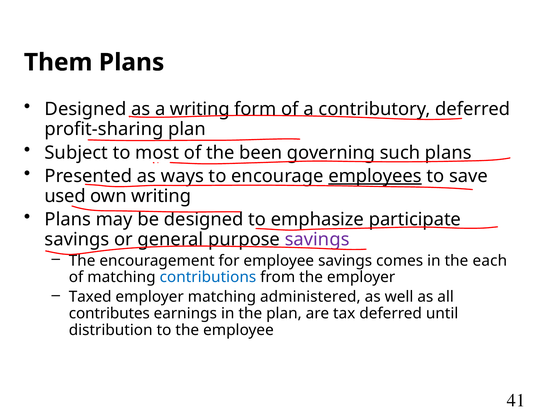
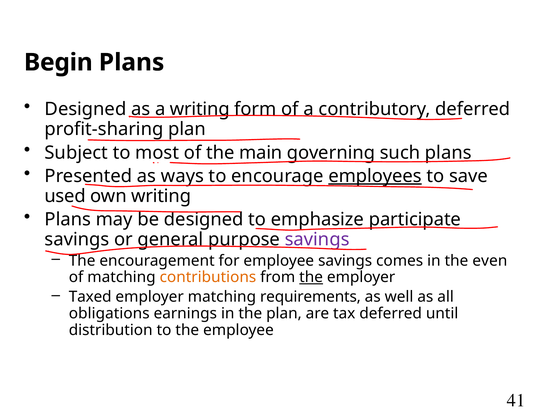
Them: Them -> Begin
been: been -> main
each: each -> even
contributions colour: blue -> orange
the at (311, 277) underline: none -> present
administered: administered -> requirements
contributes: contributes -> obligations
